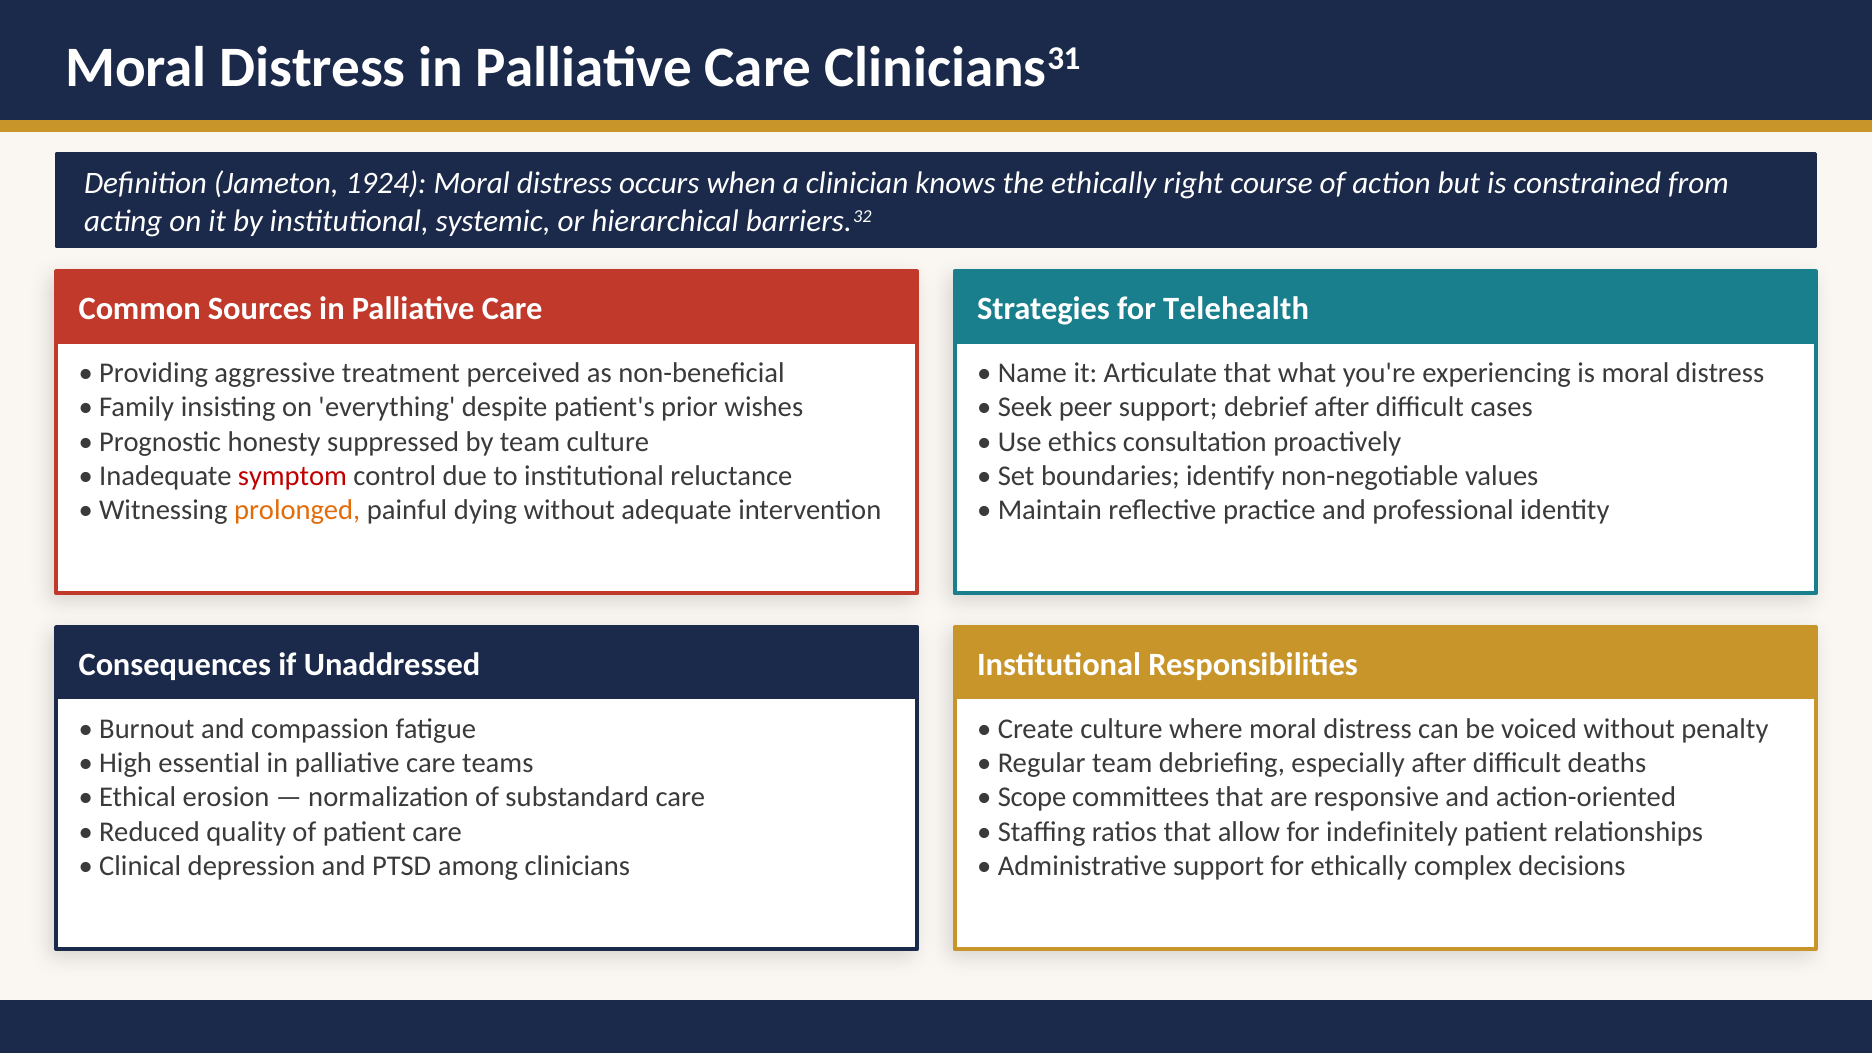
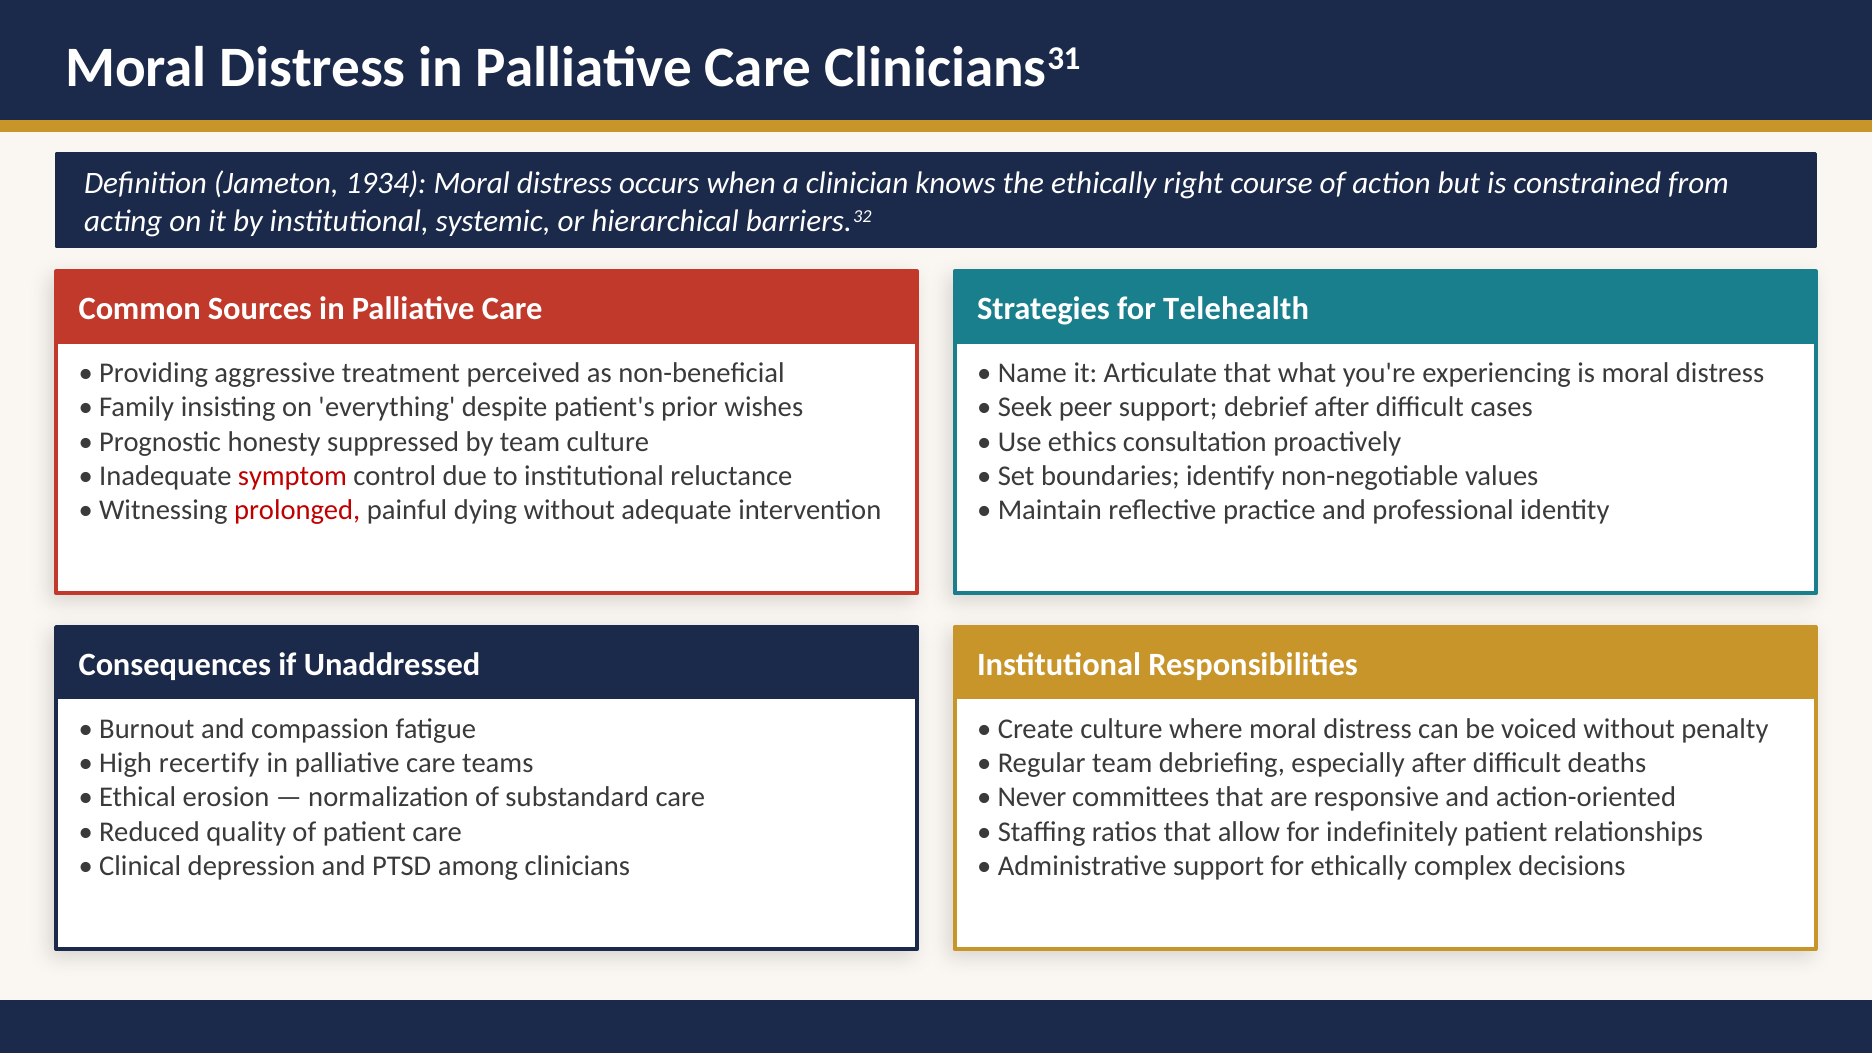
1924: 1924 -> 1934
prolonged colour: orange -> red
essential: essential -> recertify
Scope: Scope -> Never
